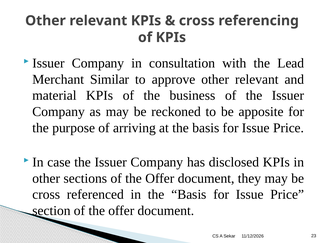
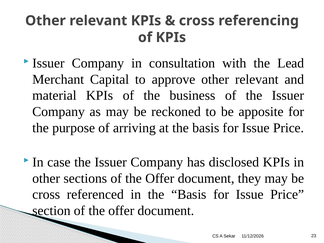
Similar: Similar -> Capital
